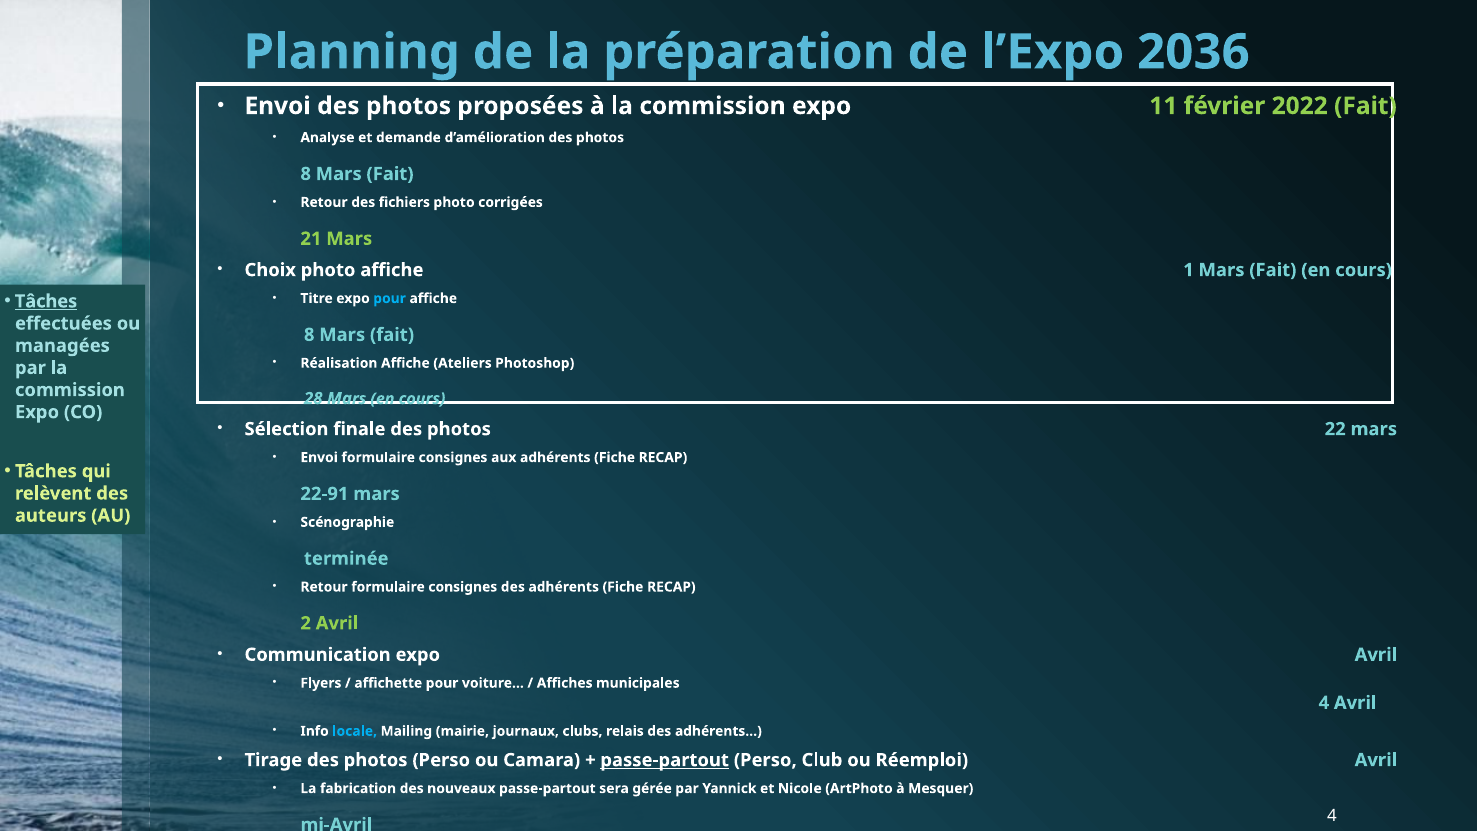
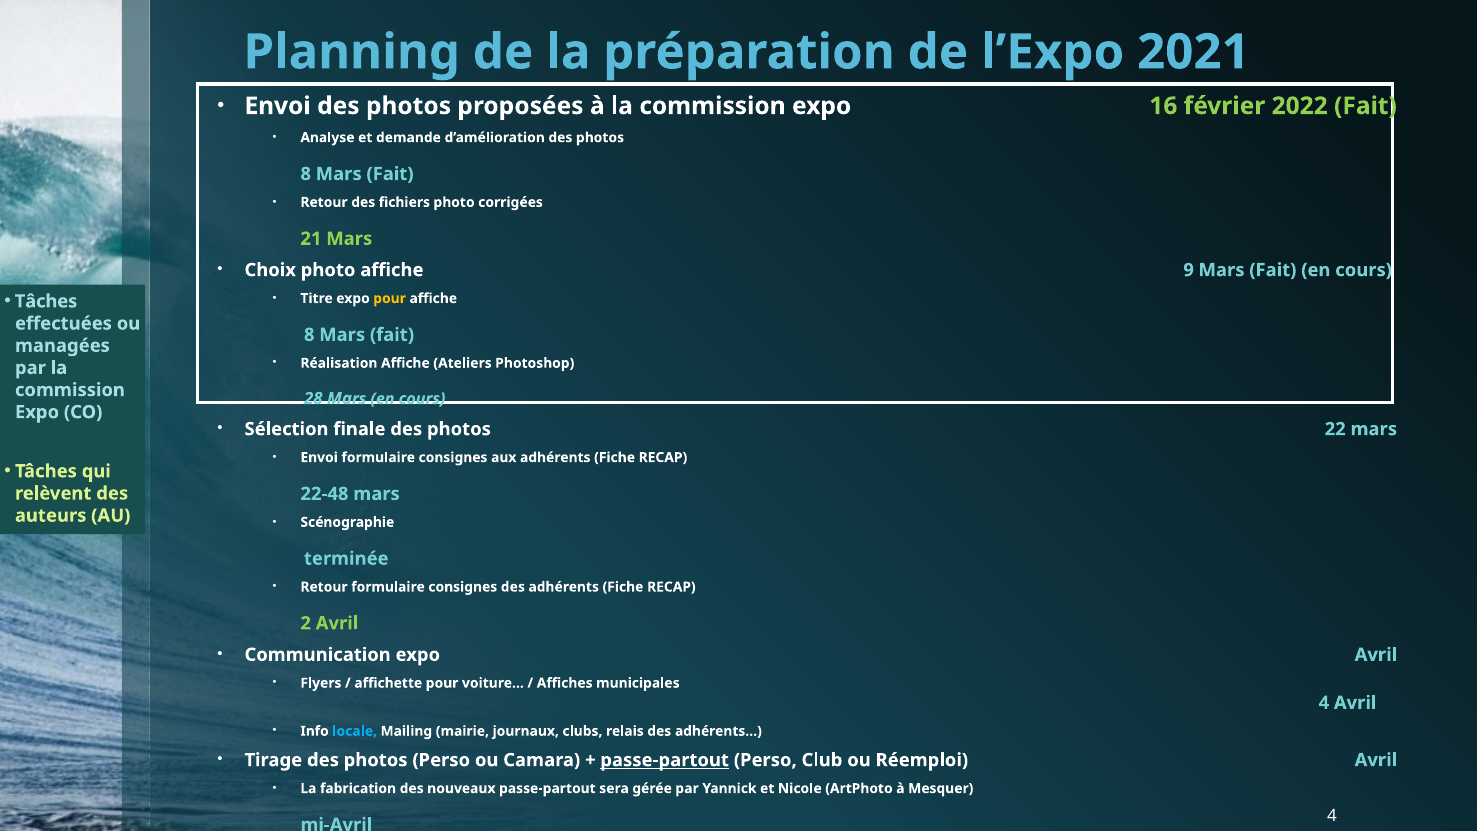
2036: 2036 -> 2021
expo 11: 11 -> 16
affiche 1: 1 -> 9
Tâches at (46, 301) underline: present -> none
pour at (390, 298) colour: light blue -> yellow
22-91: 22-91 -> 22-48
